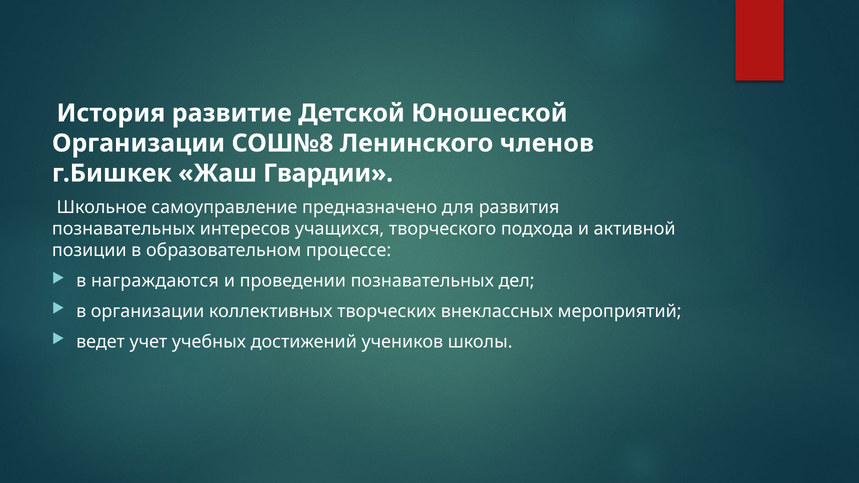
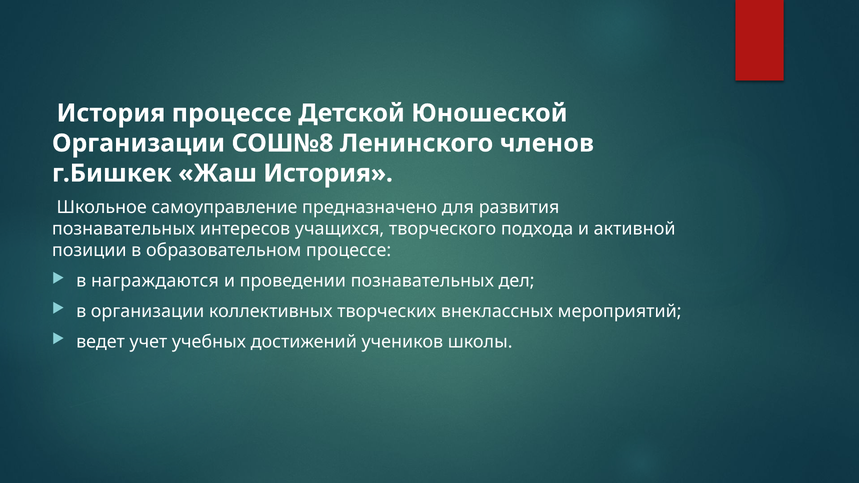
История развитие: развитие -> процессе
Жаш Гвардии: Гвардии -> История
